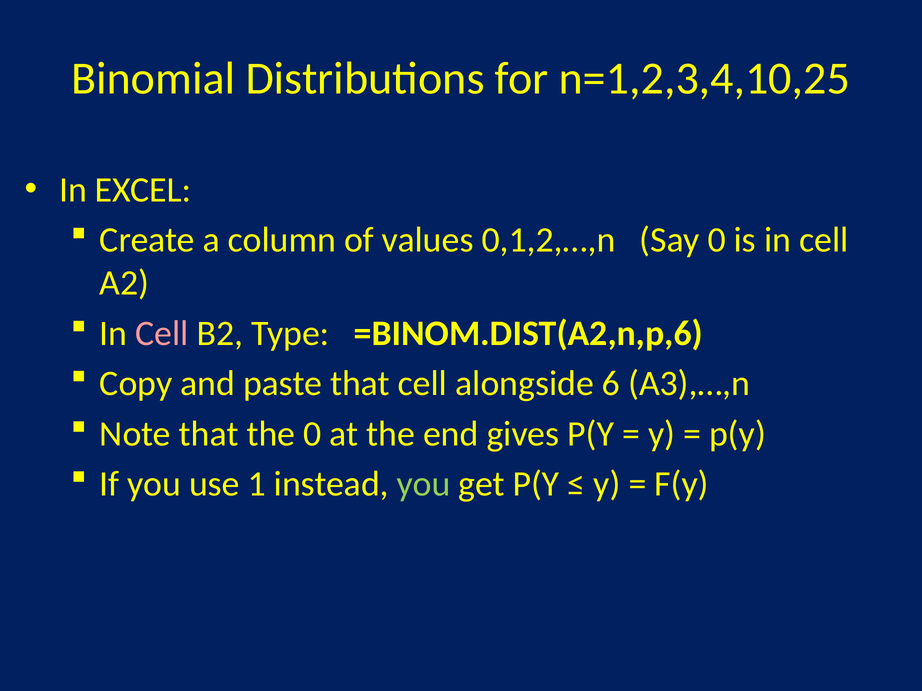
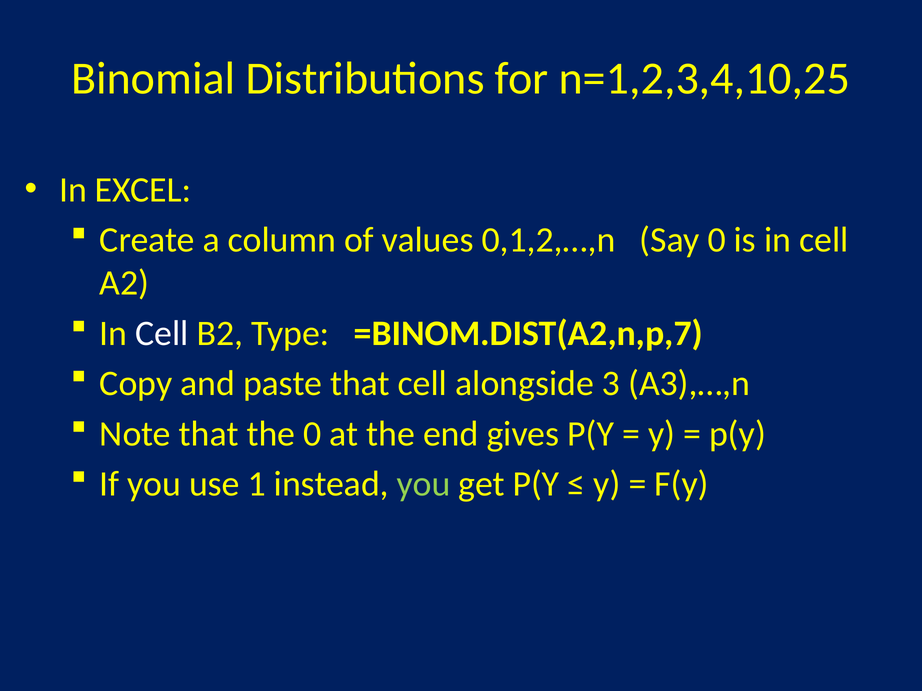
Cell at (162, 334) colour: pink -> white
=BINOM.DIST(A2,n,p,6: =BINOM.DIST(A2,n,p,6 -> =BINOM.DIST(A2,n,p,7
6: 6 -> 3
